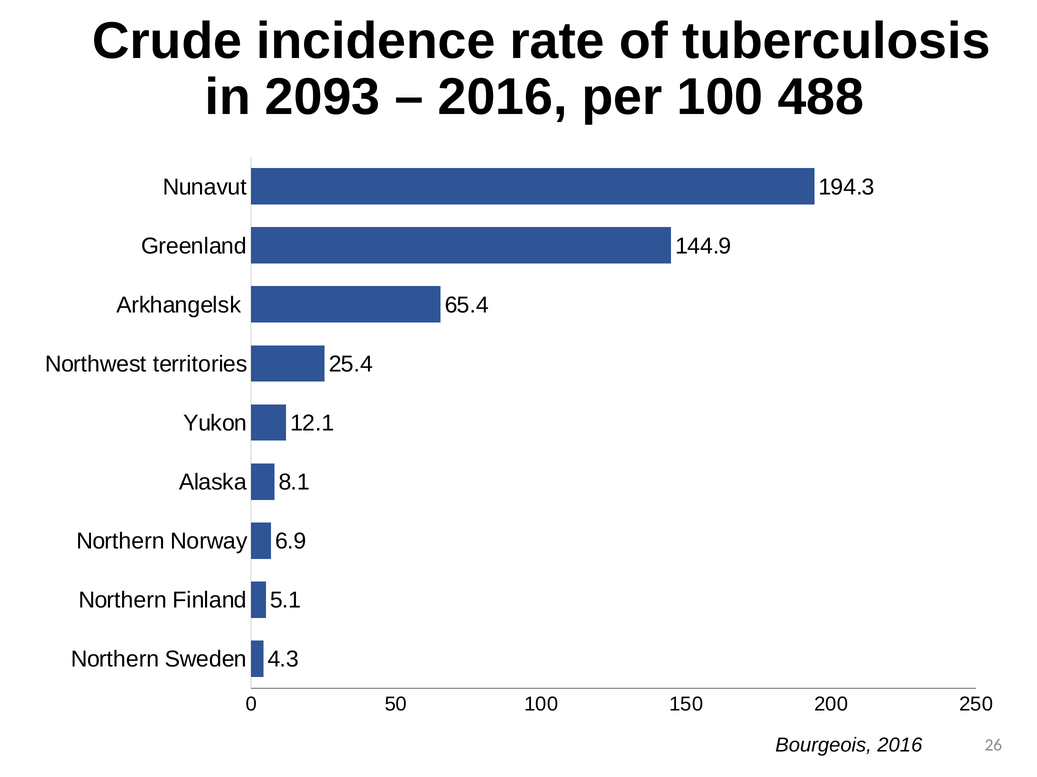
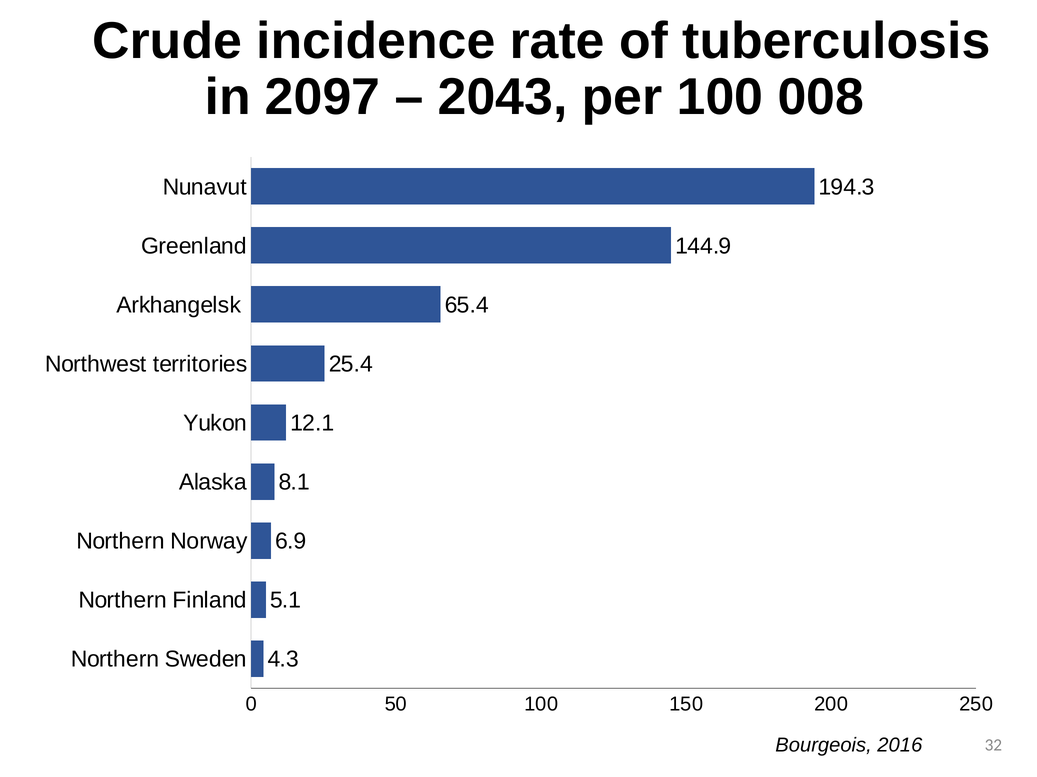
2093: 2093 -> 2097
2016 at (503, 97): 2016 -> 2043
488: 488 -> 008
26: 26 -> 32
